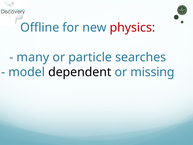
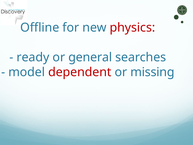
many: many -> ready
particle: particle -> general
dependent colour: black -> red
